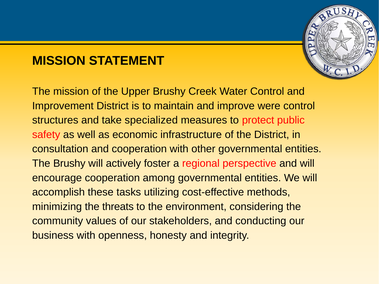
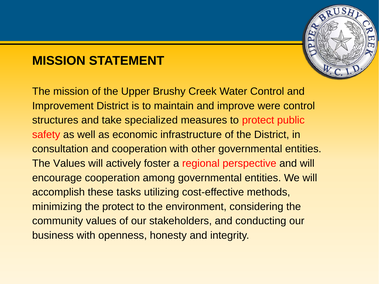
The Brushy: Brushy -> Values
the threats: threats -> protect
